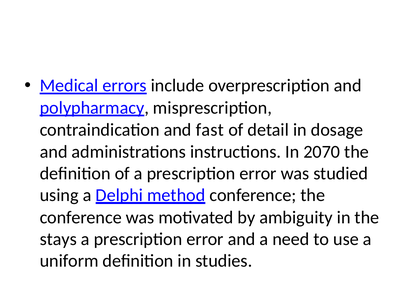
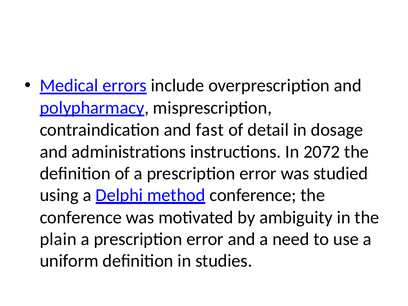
2070: 2070 -> 2072
stays: stays -> plain
